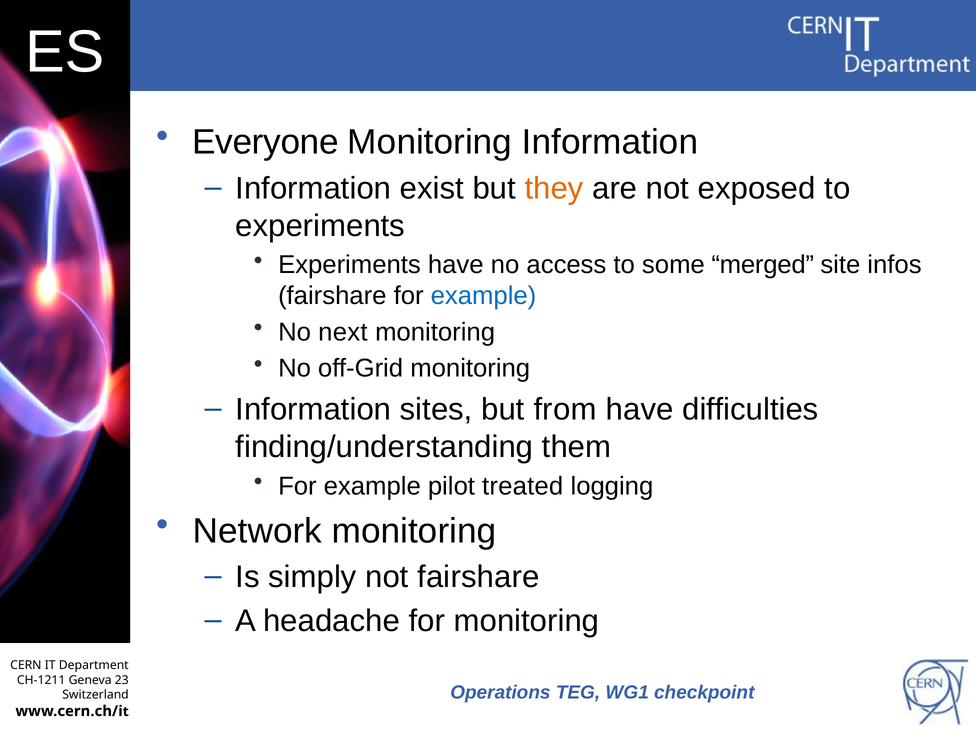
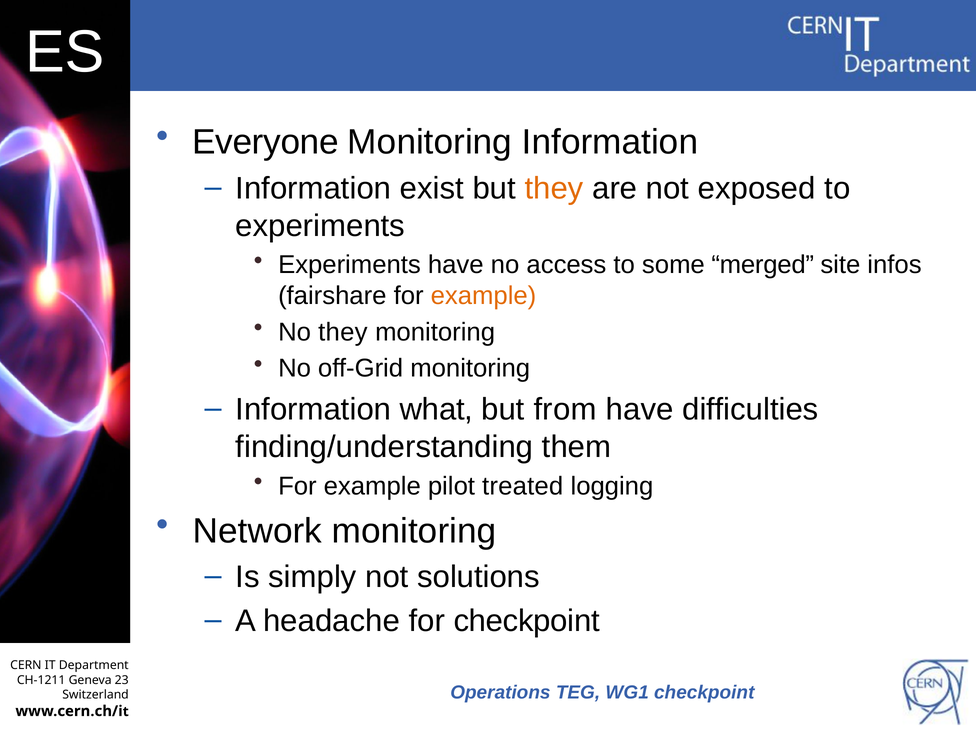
example at (483, 296) colour: blue -> orange
No next: next -> they
sites: sites -> what
not fairshare: fairshare -> solutions
for monitoring: monitoring -> checkpoint
